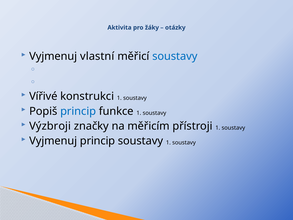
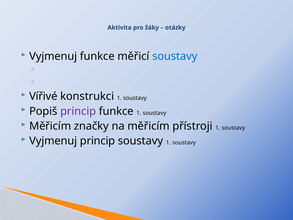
Vyjmenuj vlastní: vlastní -> funkce
princip at (78, 111) colour: blue -> purple
Výzbroji at (50, 126): Výzbroji -> Měřicím
